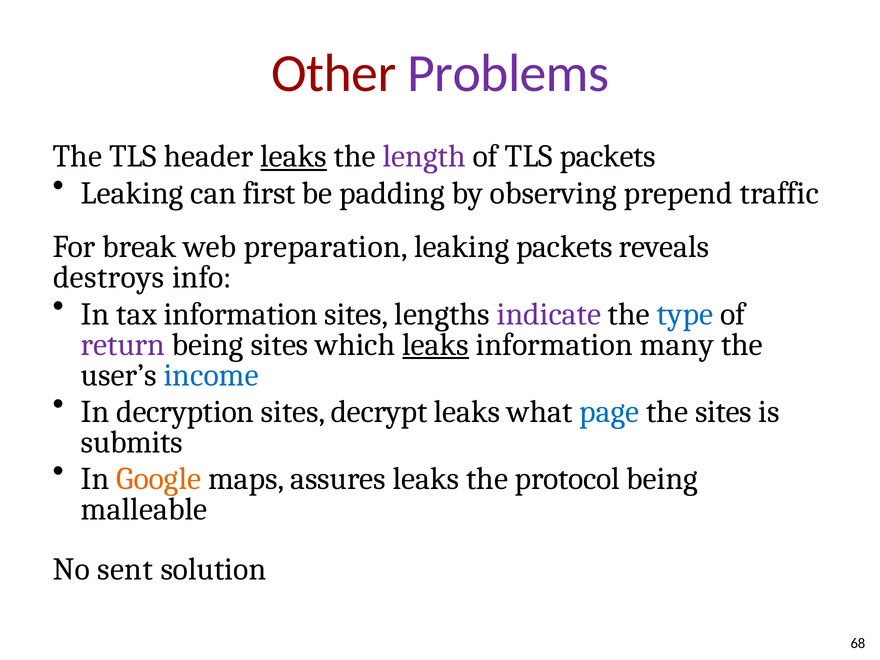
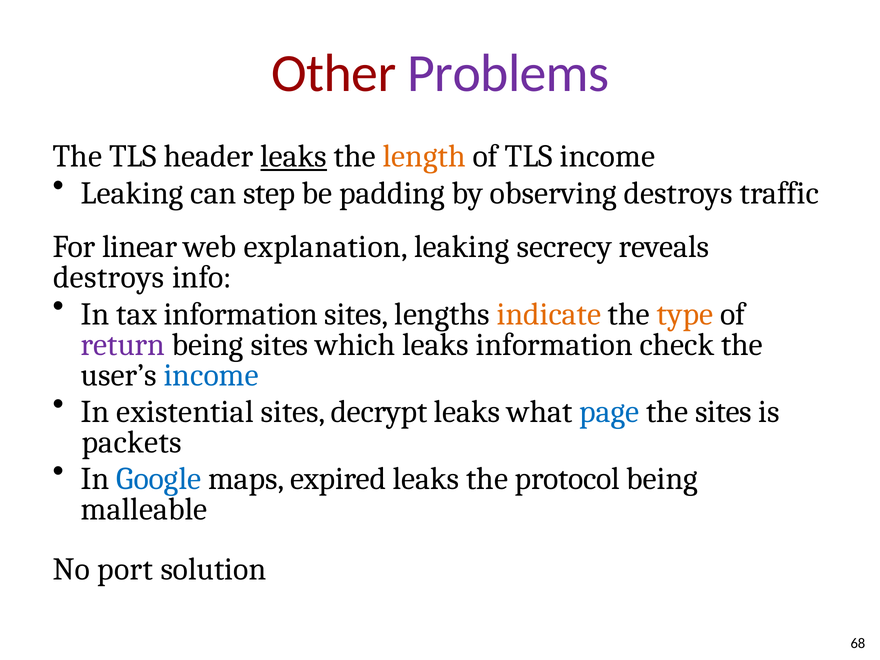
length colour: purple -> orange
TLS packets: packets -> income
first: first -> step
observing prepend: prepend -> destroys
break: break -> linear
preparation: preparation -> explanation
leaking packets: packets -> secrecy
indicate colour: purple -> orange
type colour: blue -> orange
leaks at (436, 345) underline: present -> none
many: many -> check
decryption: decryption -> existential
submits: submits -> packets
Google colour: orange -> blue
assures: assures -> expired
sent: sent -> port
